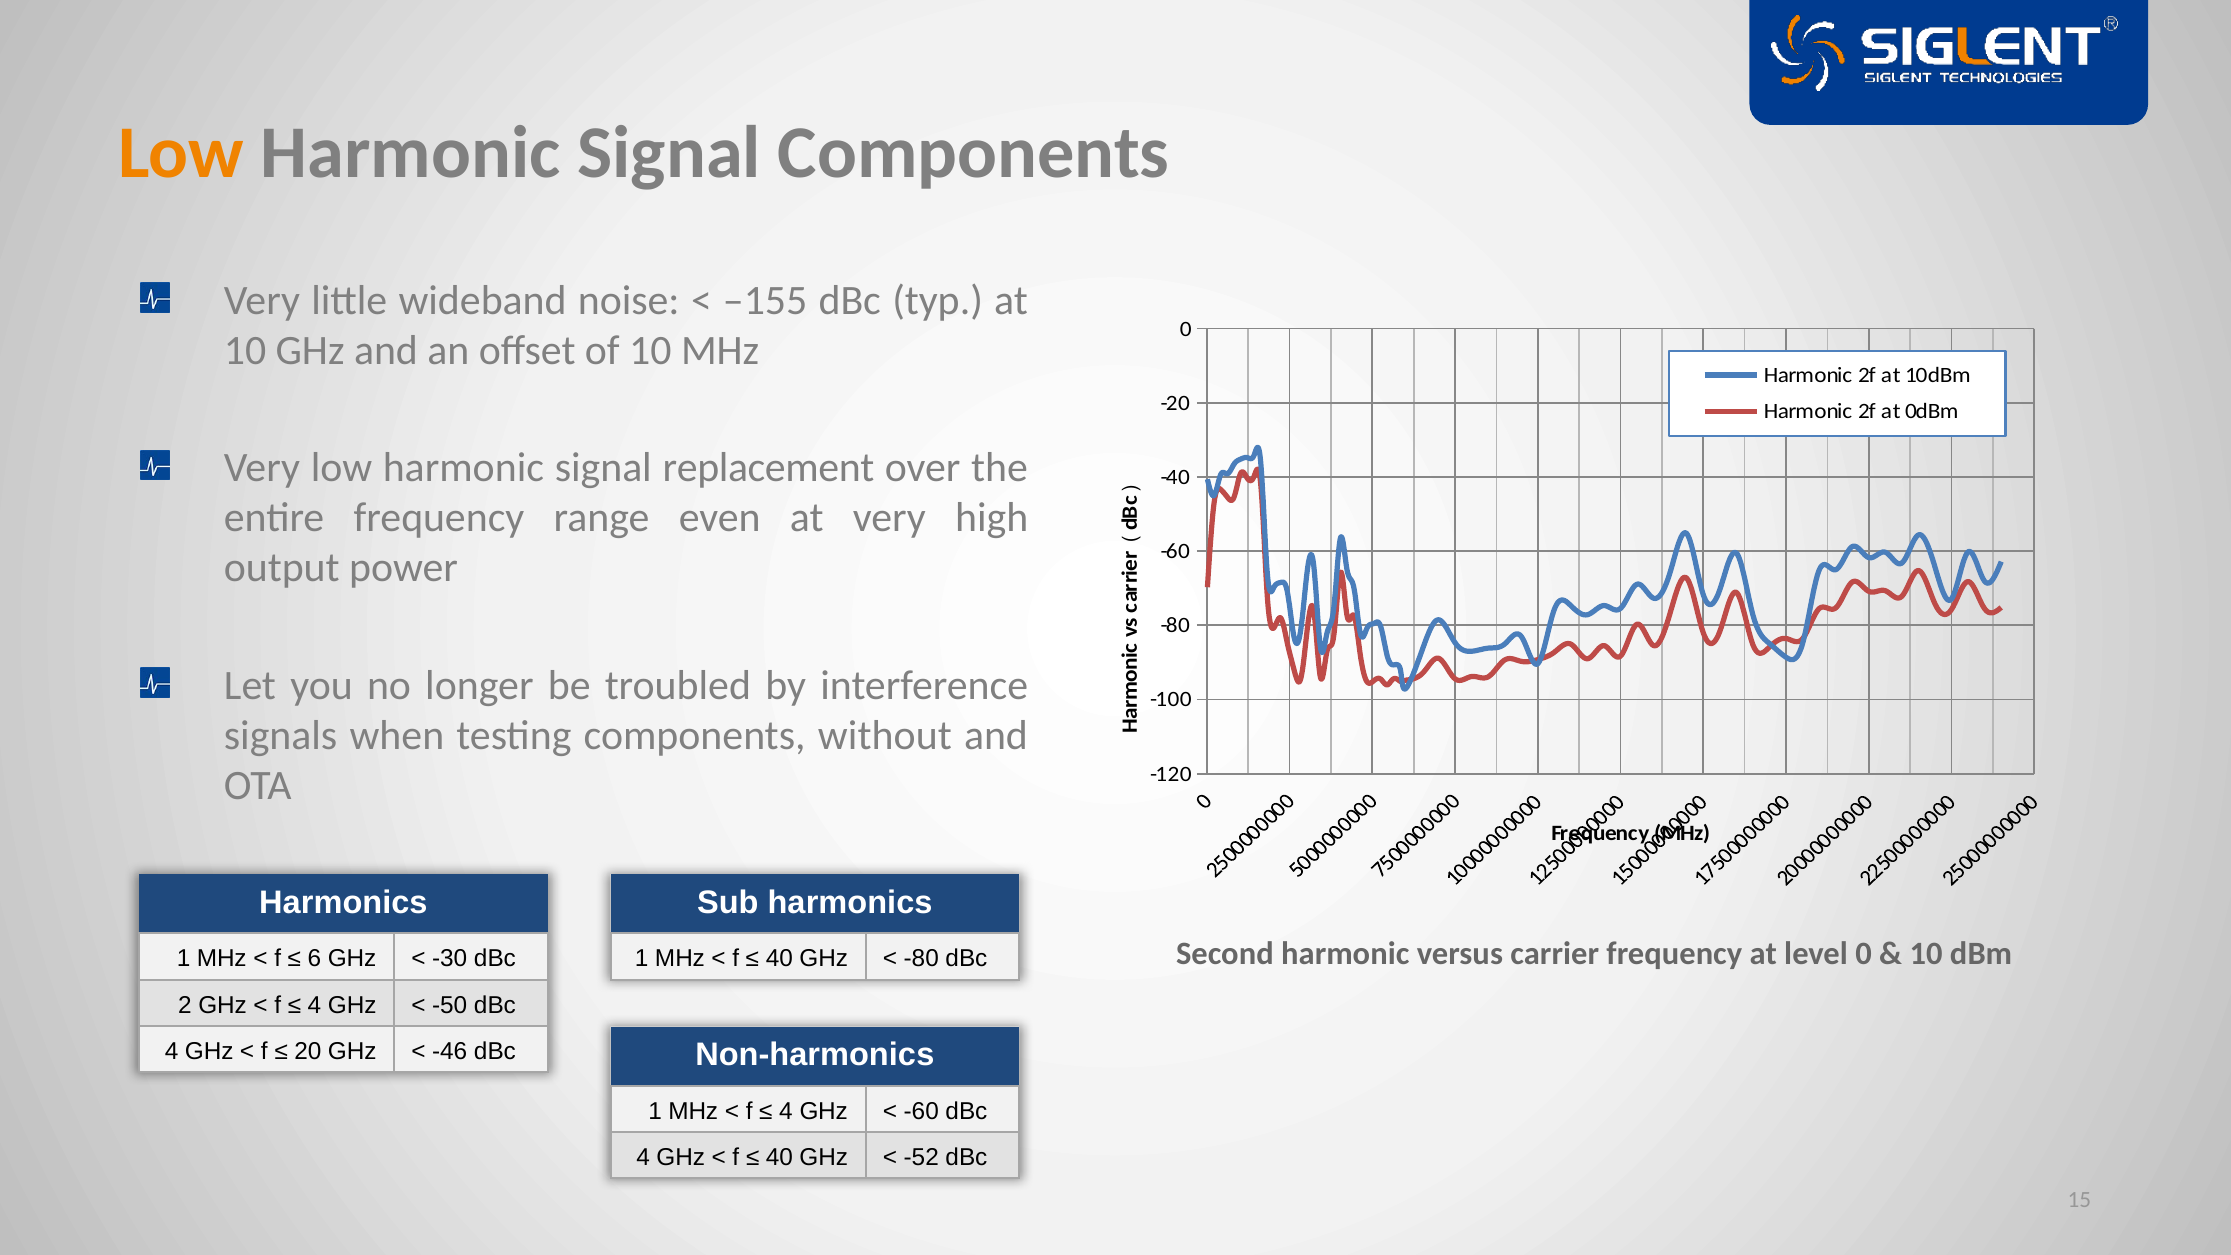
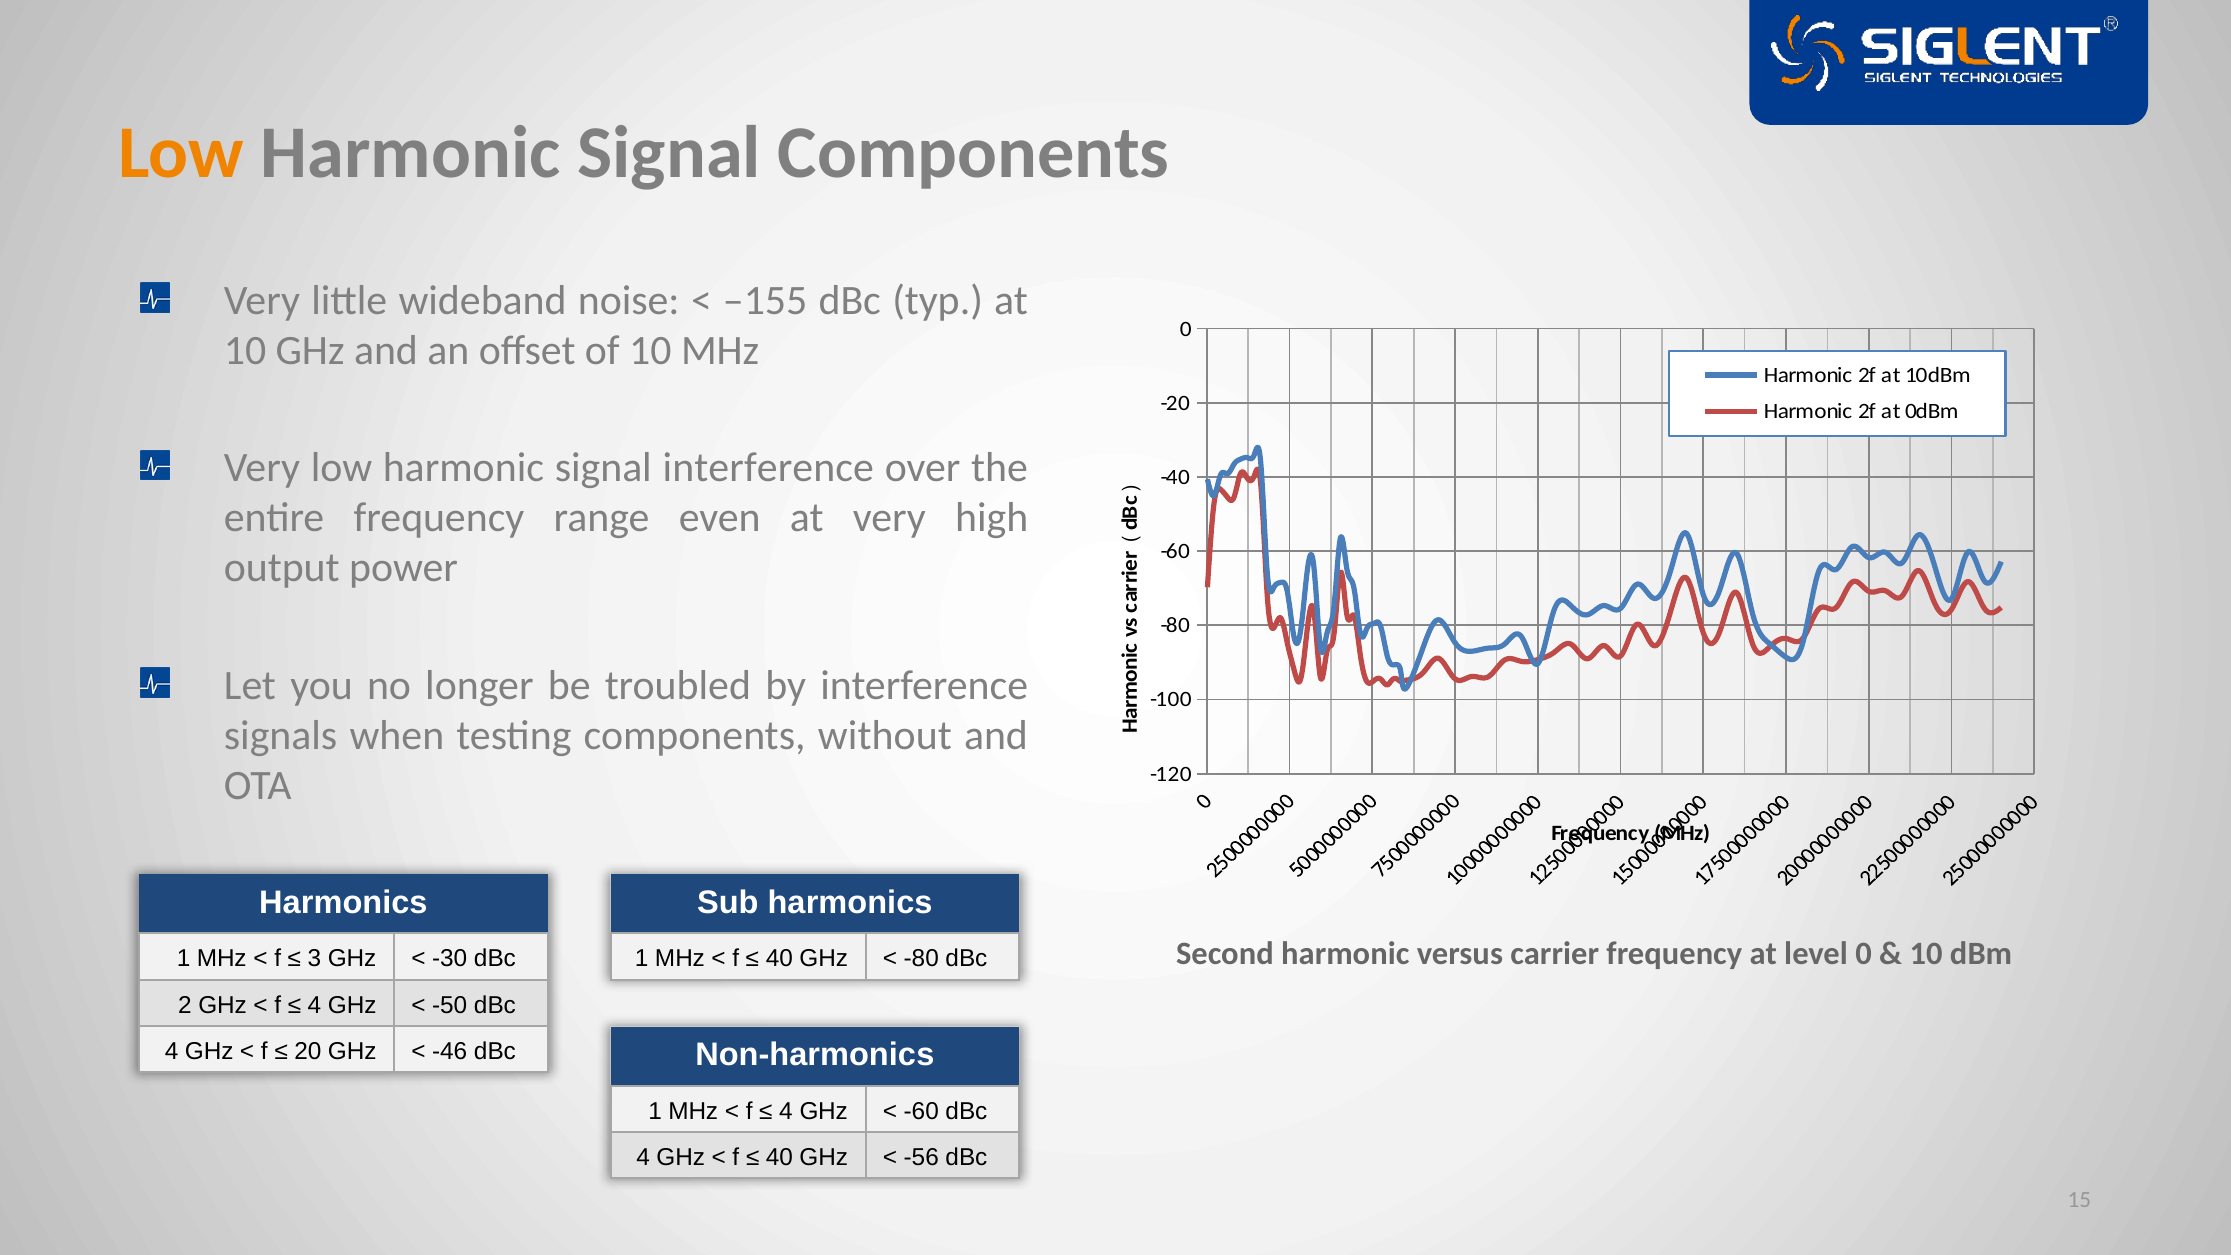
signal replacement: replacement -> interference
6: 6 -> 3
-52: -52 -> -56
